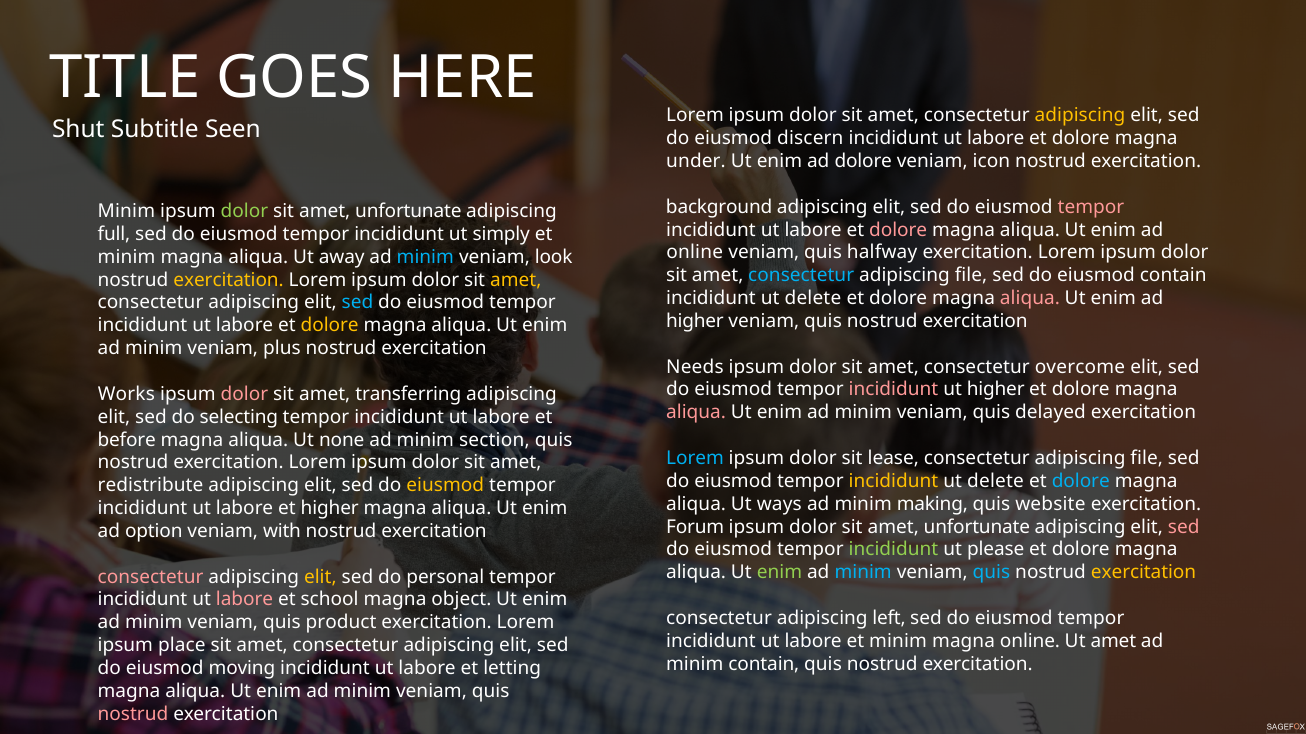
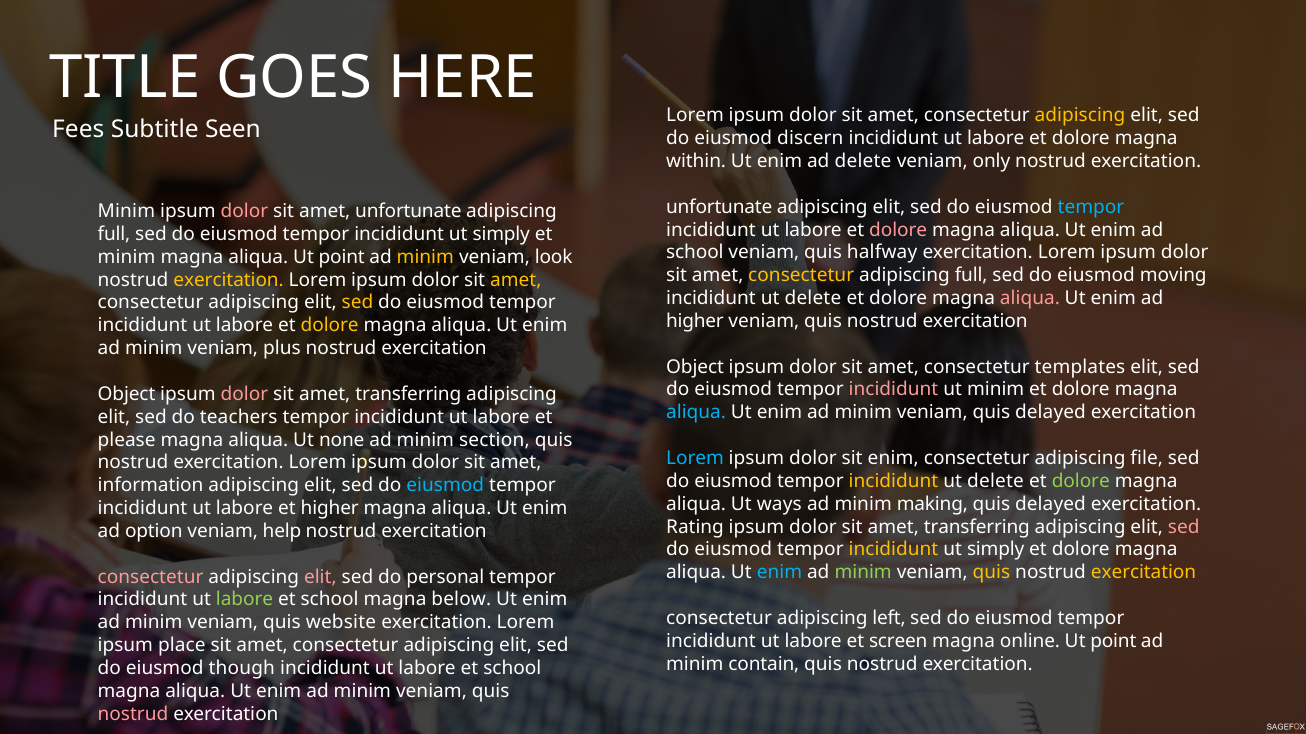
Shut: Shut -> Fees
under: under -> within
ad dolore: dolore -> delete
icon: icon -> only
background at (719, 207): background -> unfortunate
tempor at (1091, 207) colour: pink -> light blue
dolor at (244, 211) colour: light green -> pink
online at (695, 253): online -> school
aliqua Ut away: away -> point
minim at (425, 257) colour: light blue -> yellow
consectetur at (801, 276) colour: light blue -> yellow
file at (971, 276): file -> full
eiusmod contain: contain -> moving
sed at (357, 303) colour: light blue -> yellow
Needs at (695, 367): Needs -> Object
overcome: overcome -> templates
ut higher: higher -> minim
Works at (126, 394): Works -> Object
aliqua at (696, 413) colour: pink -> light blue
selecting: selecting -> teachers
before: before -> please
sit lease: lease -> enim
dolore at (1081, 481) colour: light blue -> light green
redistribute: redistribute -> information
eiusmod at (445, 486) colour: yellow -> light blue
website at (1050, 504): website -> delayed
Forum: Forum -> Rating
unfortunate at (977, 527): unfortunate -> transferring
with: with -> help
incididunt at (893, 550) colour: light green -> yellow
please at (996, 550): please -> simply
enim at (779, 573) colour: light green -> light blue
minim at (863, 573) colour: light blue -> light green
quis at (991, 573) colour: light blue -> yellow
elit at (320, 577) colour: yellow -> pink
labore at (245, 600) colour: pink -> light green
object: object -> below
product: product -> website
labore et minim: minim -> screen
amet at (1113, 642): amet -> point
moving: moving -> though
letting at (512, 669): letting -> school
